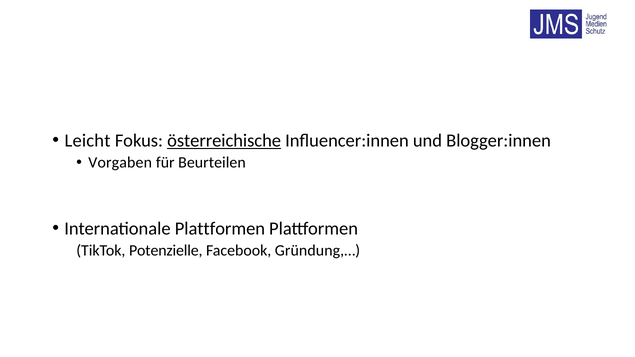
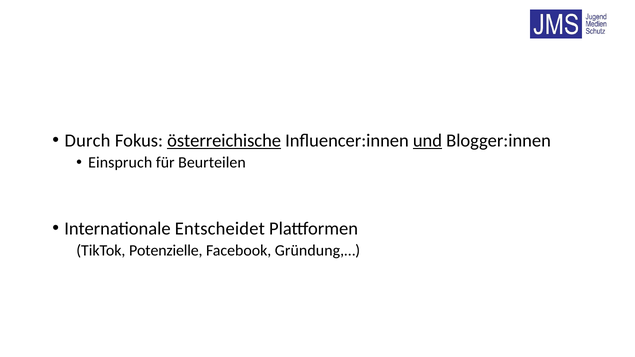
Leicht: Leicht -> Durch
und underline: none -> present
Vorgaben: Vorgaben -> Einspruch
Internationale Plattformen: Plattformen -> Entscheidet
